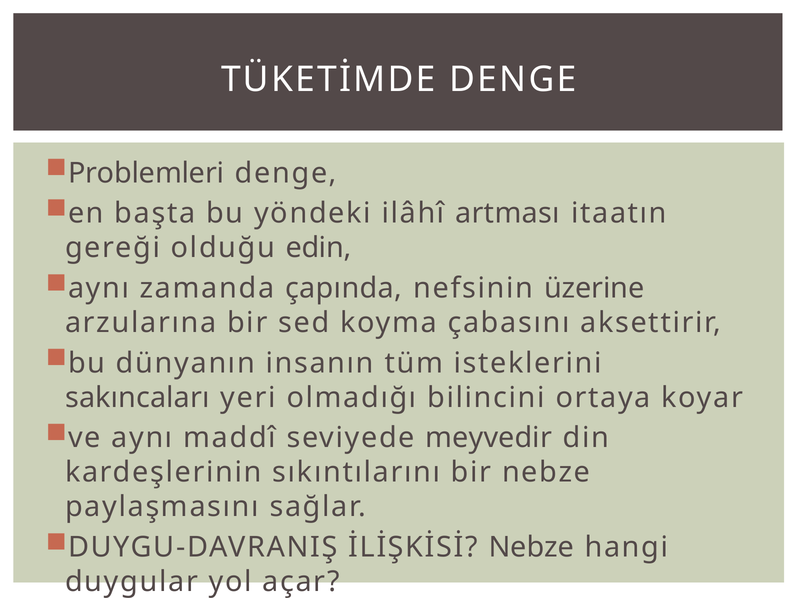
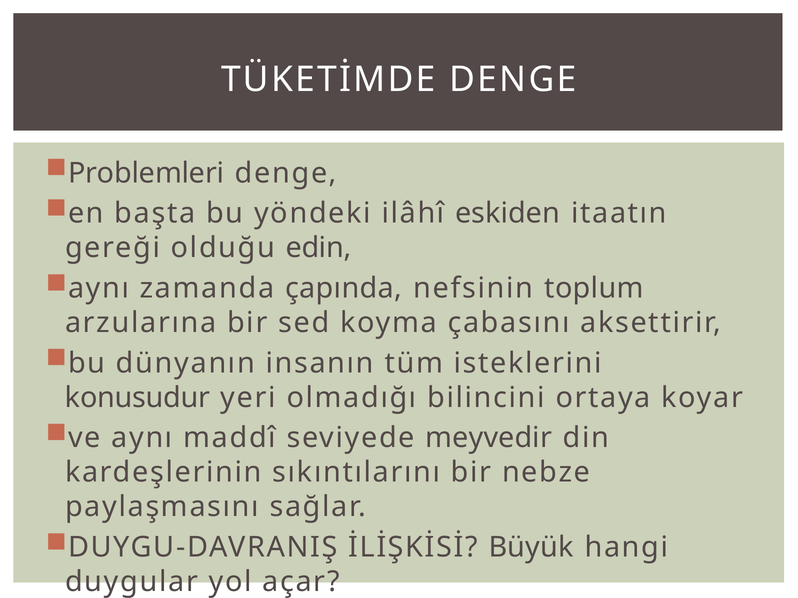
artması: artması -> eskiden
üzerine: üzerine -> toplum
sakıncaları: sakıncaları -> konusudur
İLİŞKİSİ Nebze: Nebze -> Büyük
